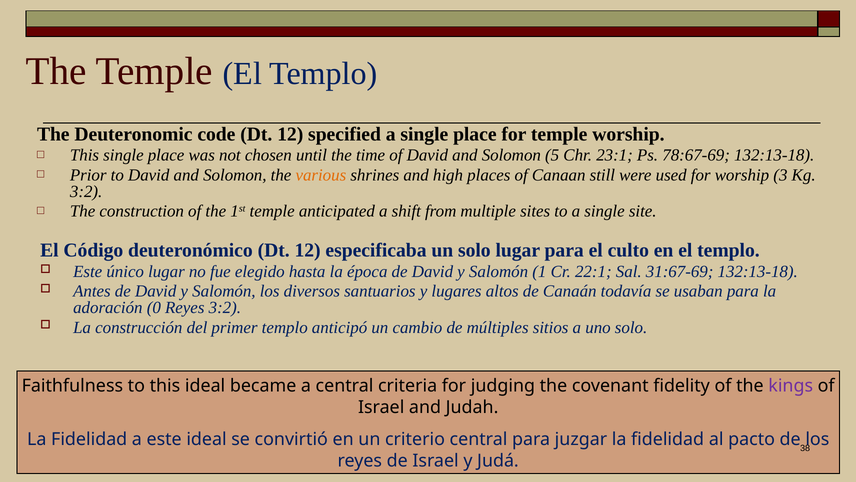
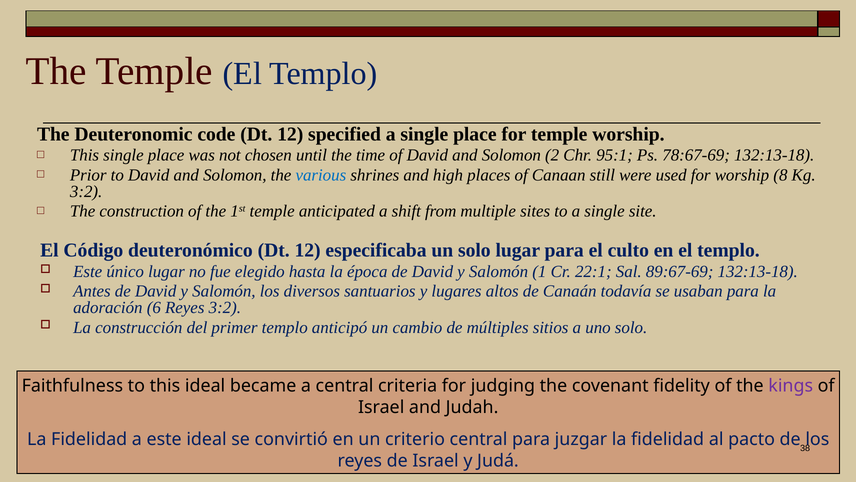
5: 5 -> 2
23:1: 23:1 -> 95:1
various colour: orange -> blue
3: 3 -> 8
31:67-69: 31:67-69 -> 89:67-69
0: 0 -> 6
